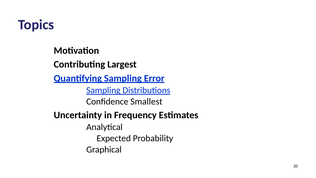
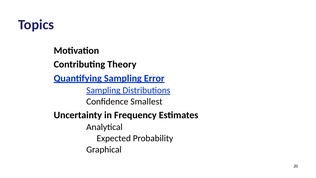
Largest: Largest -> Theory
